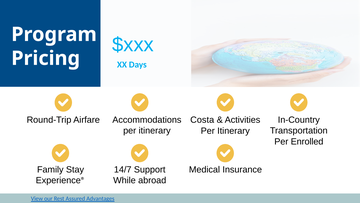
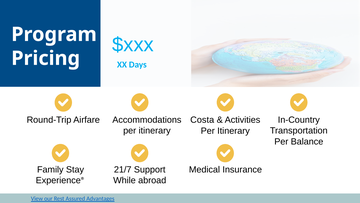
Enrolled: Enrolled -> Balance
14/7: 14/7 -> 21/7
